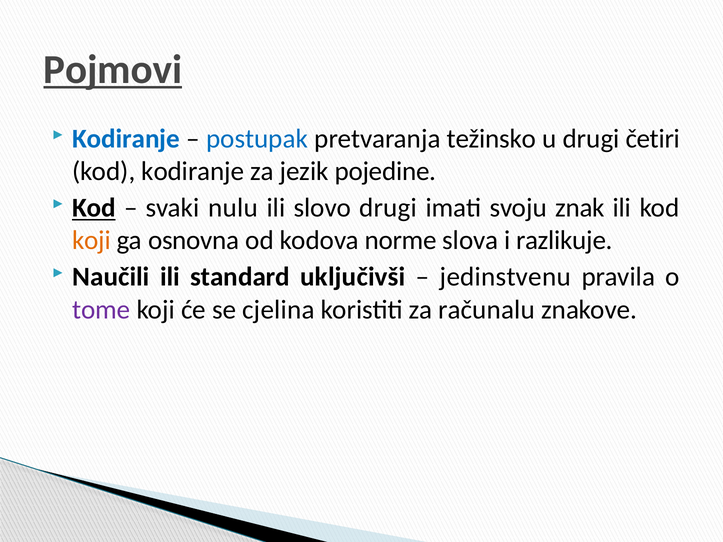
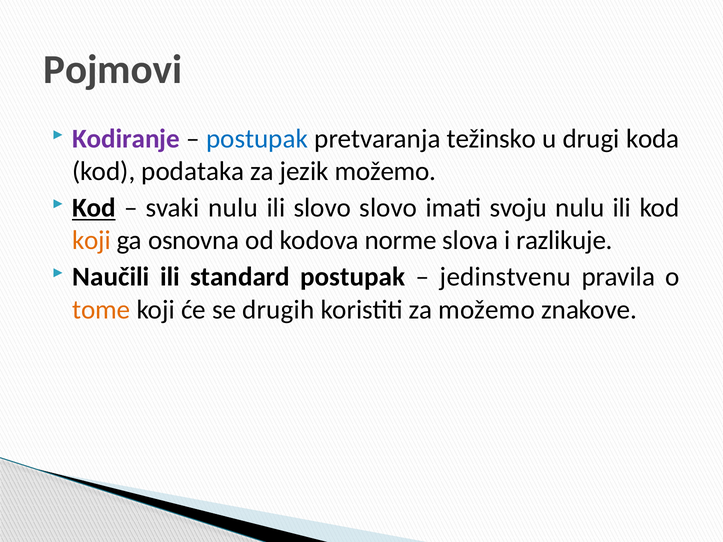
Pojmovi underline: present -> none
Kodiranje at (126, 139) colour: blue -> purple
četiri: četiri -> koda
kod kodiranje: kodiranje -> podataka
jezik pojedine: pojedine -> možemo
slovo drugi: drugi -> slovo
svoju znak: znak -> nulu
standard uključivši: uključivši -> postupak
tome colour: purple -> orange
cjelina: cjelina -> drugih
za računalu: računalu -> možemo
